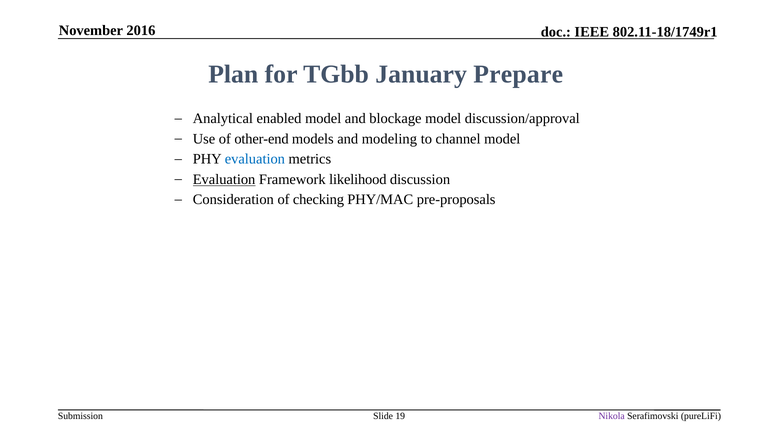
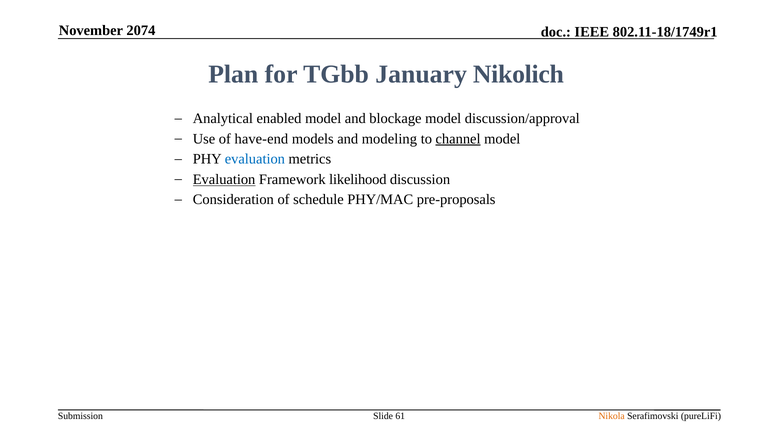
2016: 2016 -> 2074
Prepare: Prepare -> Nikolich
other-end: other-end -> have-end
channel underline: none -> present
checking: checking -> schedule
19: 19 -> 61
Nikola colour: purple -> orange
